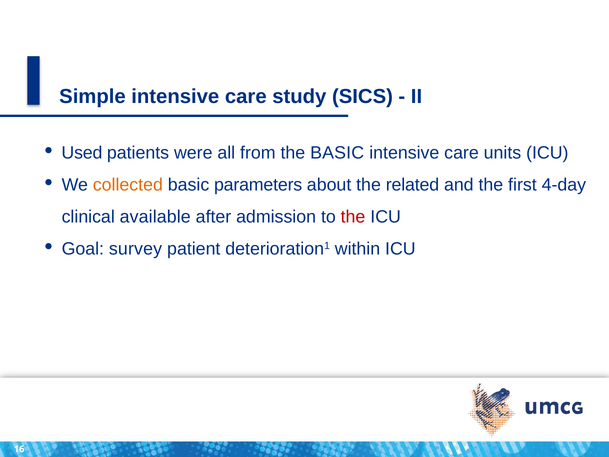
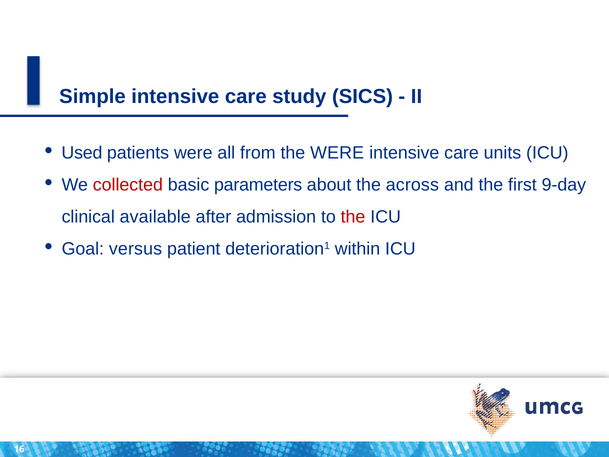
the BASIC: BASIC -> WERE
collected colour: orange -> red
related: related -> across
4-day: 4-day -> 9-day
survey: survey -> versus
